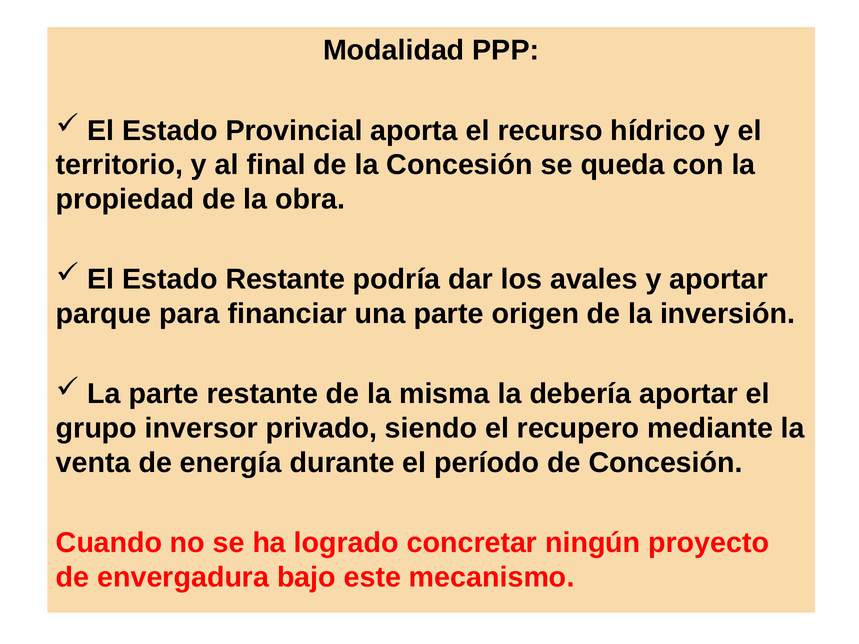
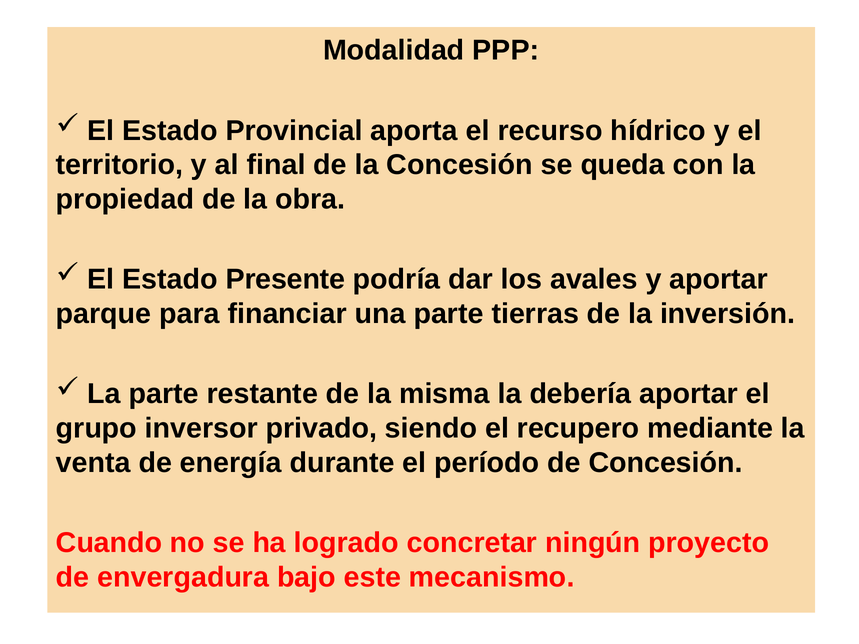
Estado Restante: Restante -> Presente
origen: origen -> tierras
